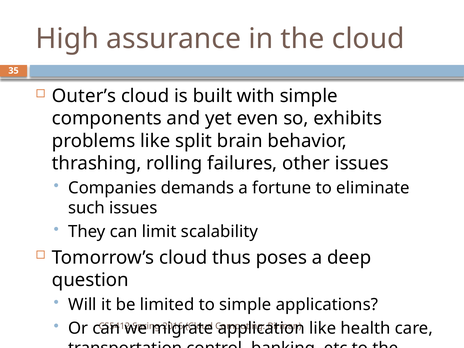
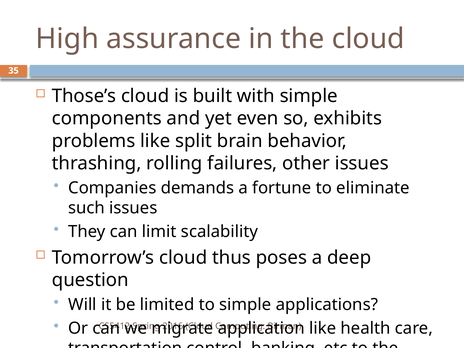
Outer’s: Outer’s -> Those’s
